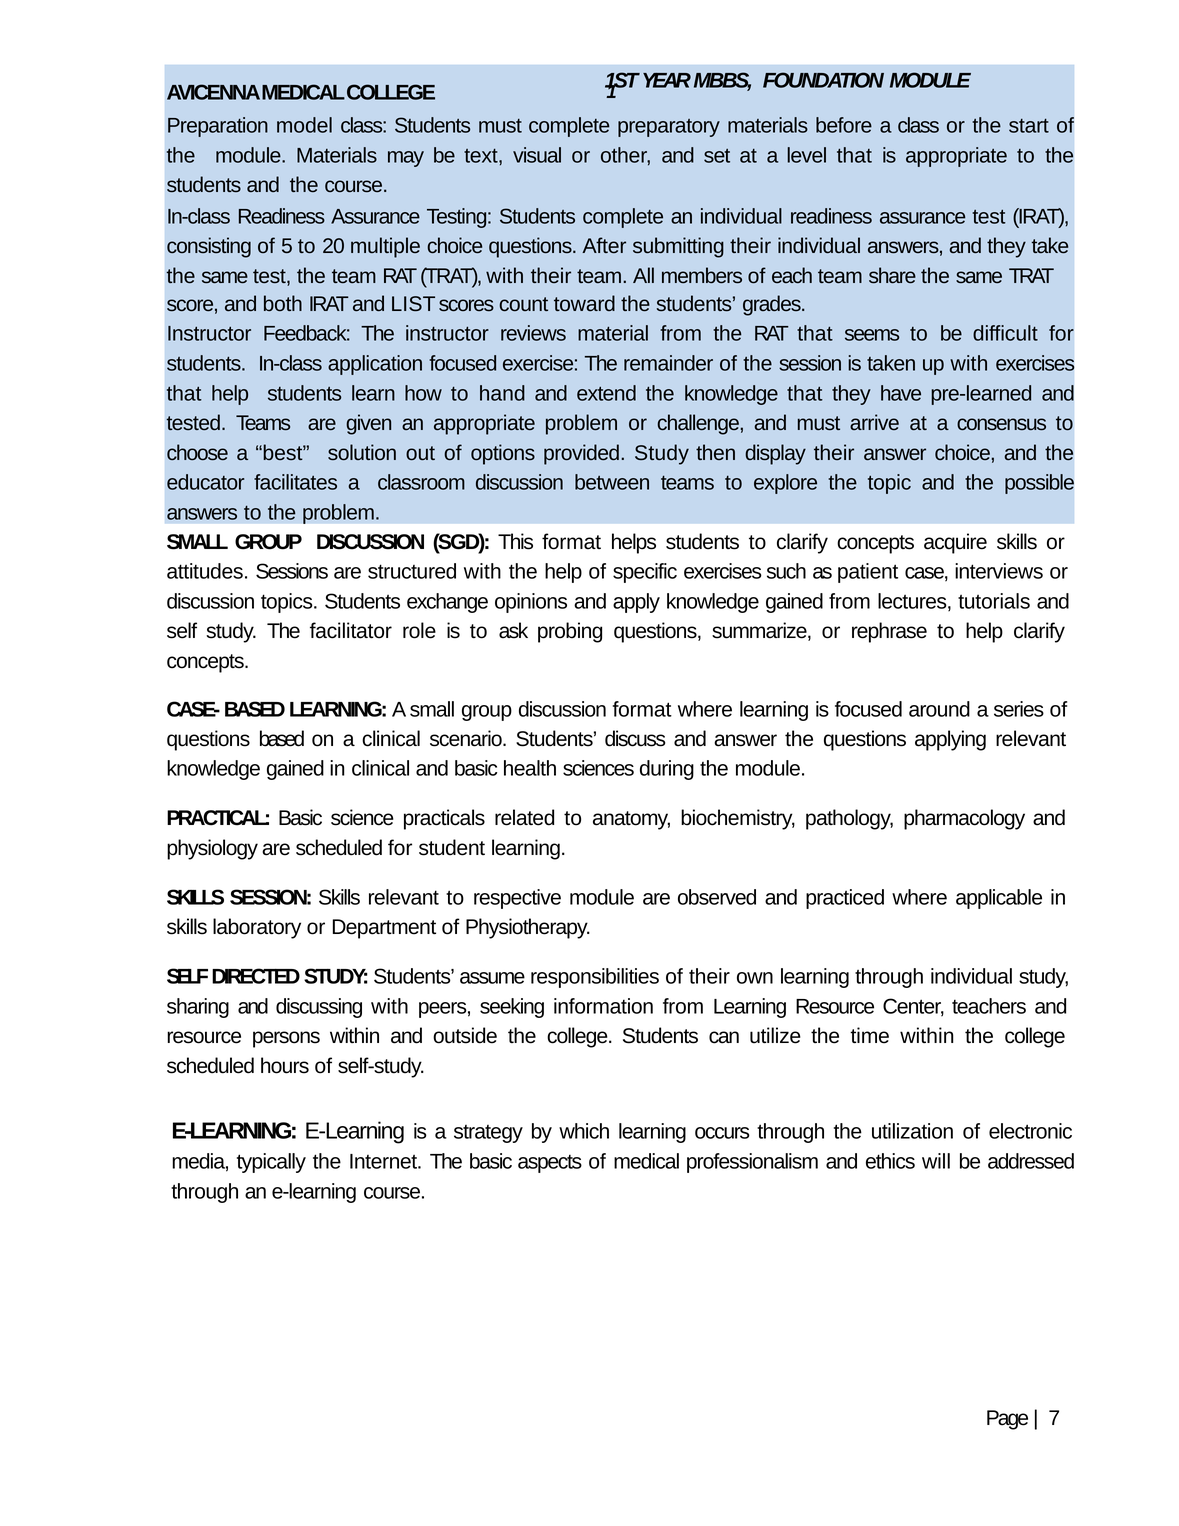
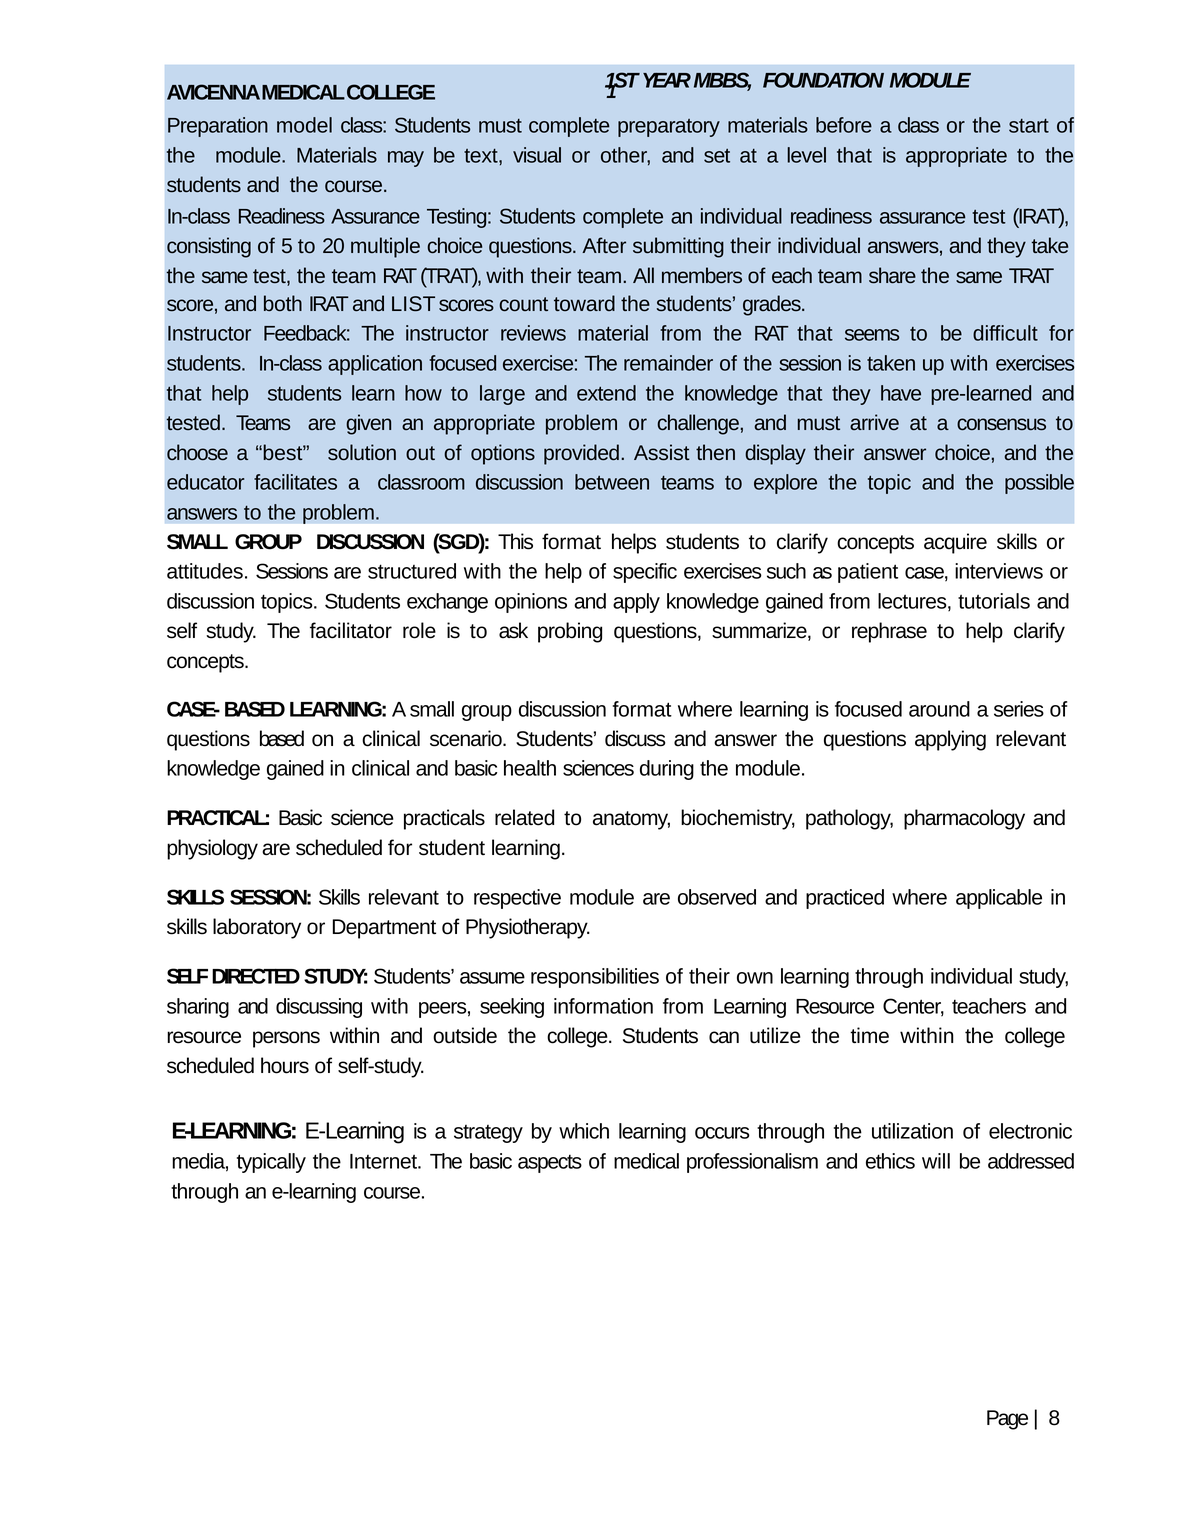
hand: hand -> large
provided Study: Study -> Assist
7: 7 -> 8
